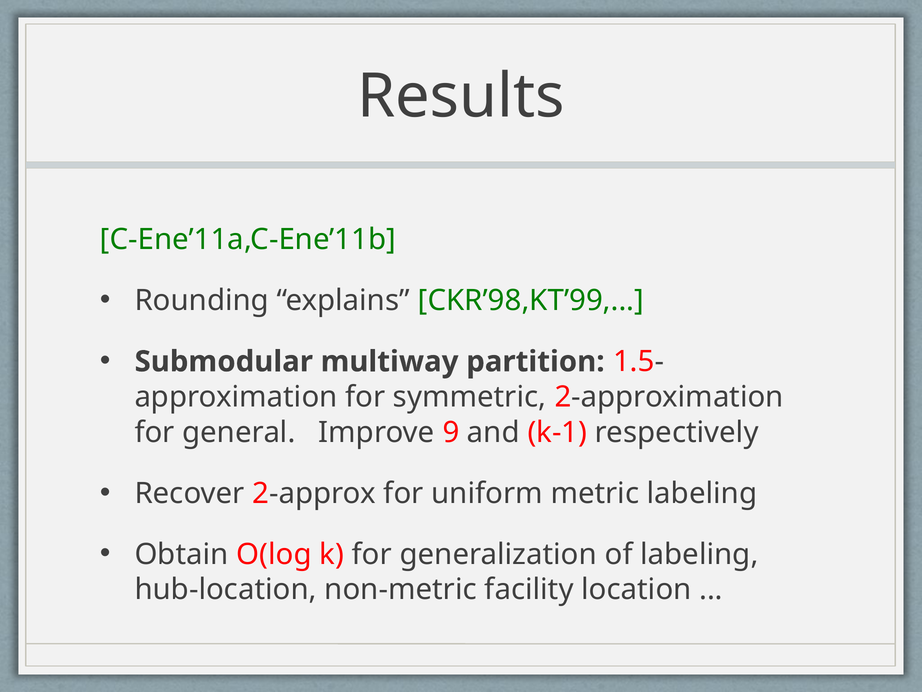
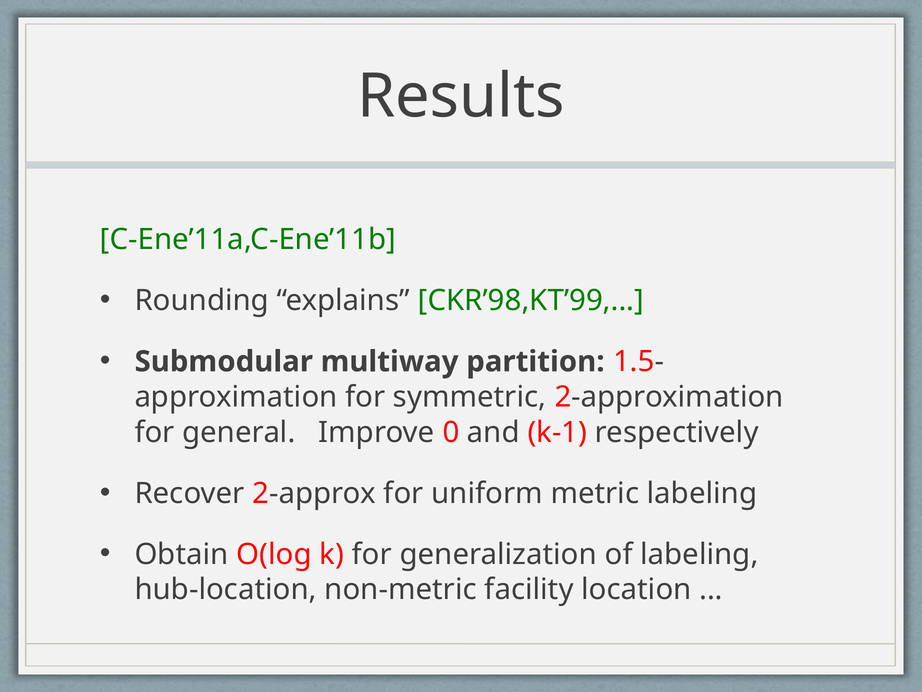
9: 9 -> 0
